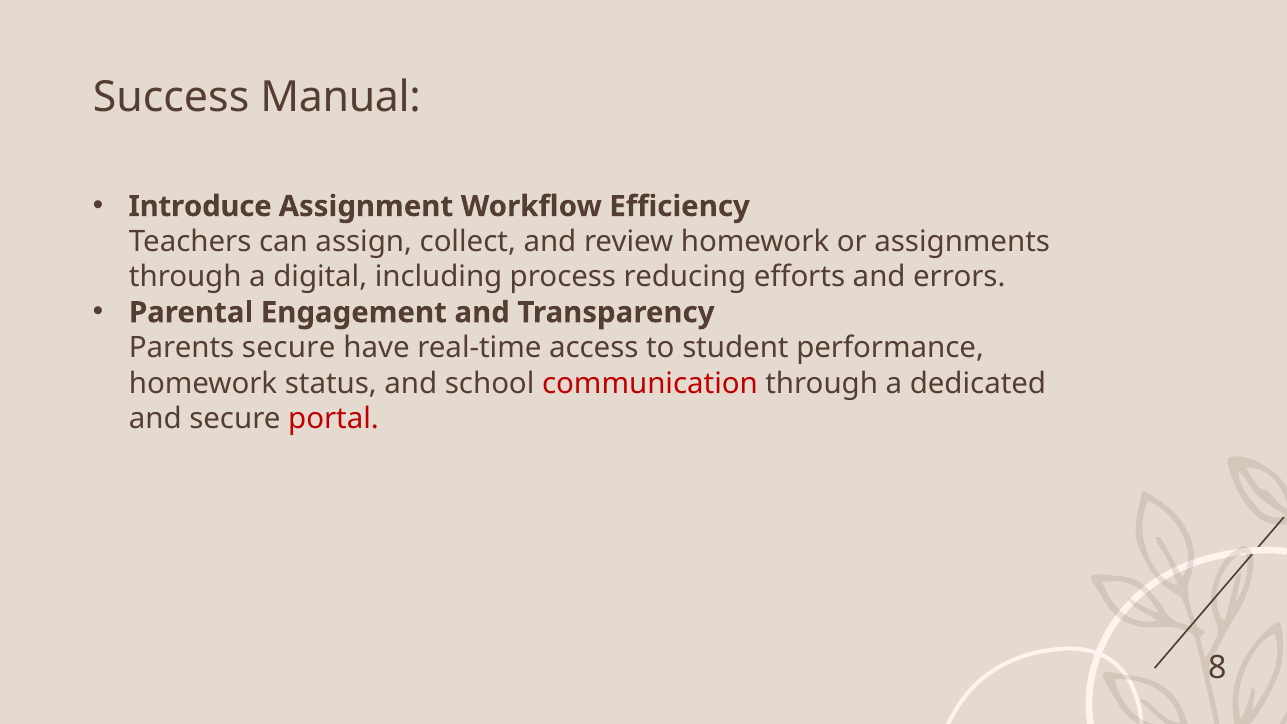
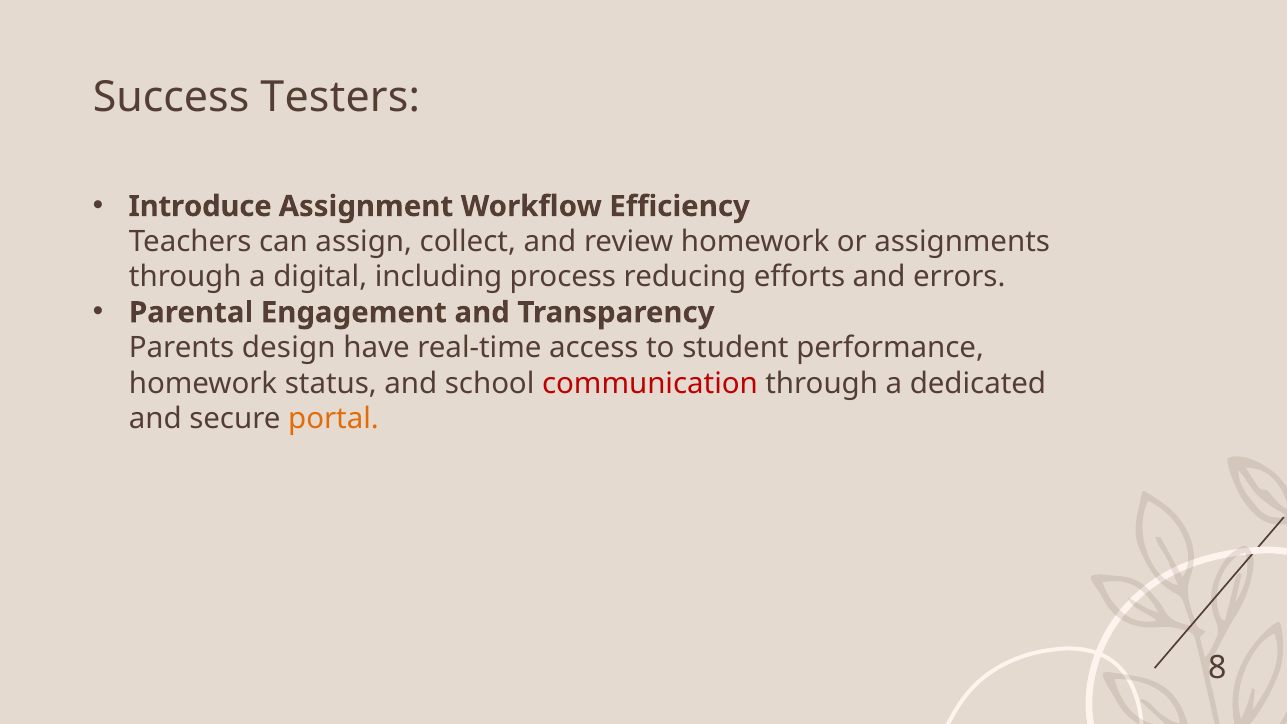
Manual: Manual -> Testers
Parents secure: secure -> design
portal colour: red -> orange
